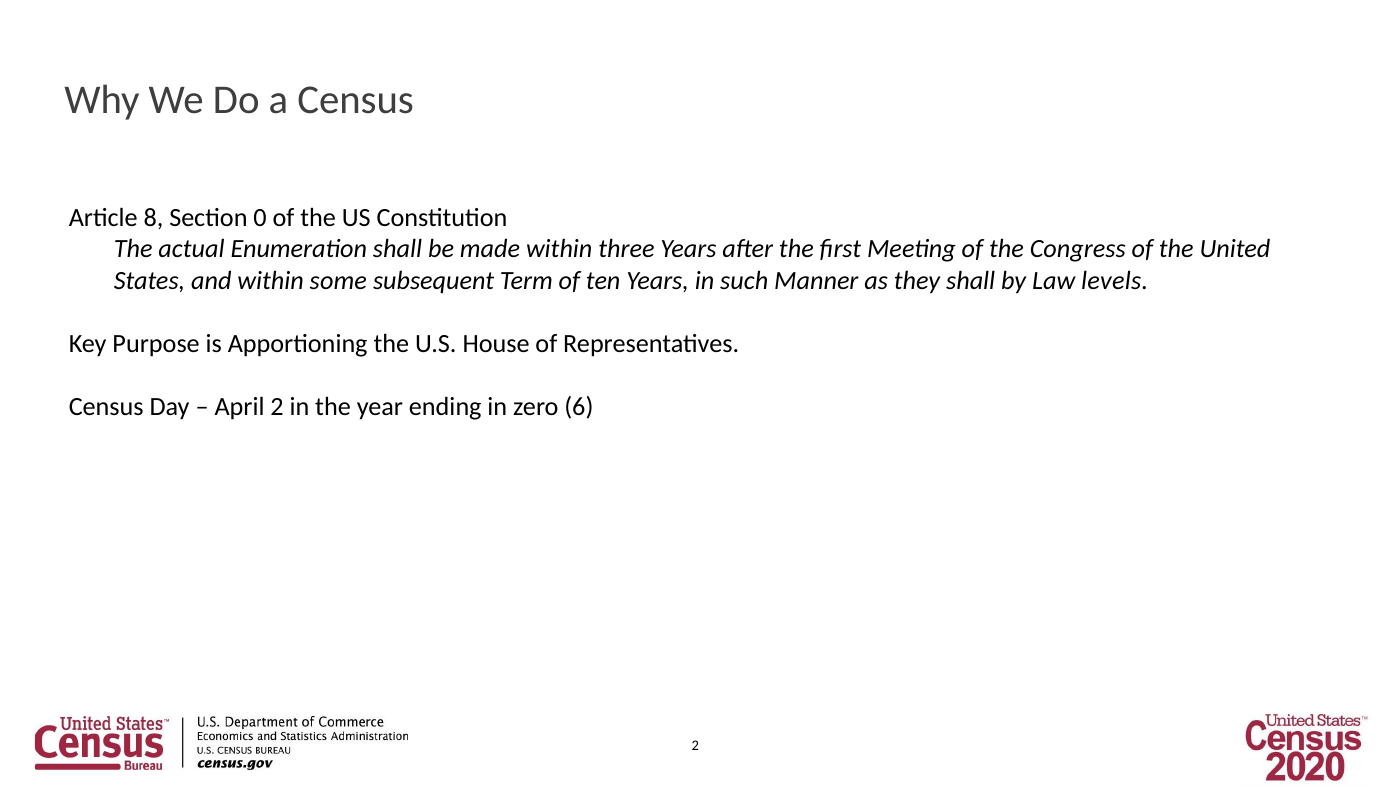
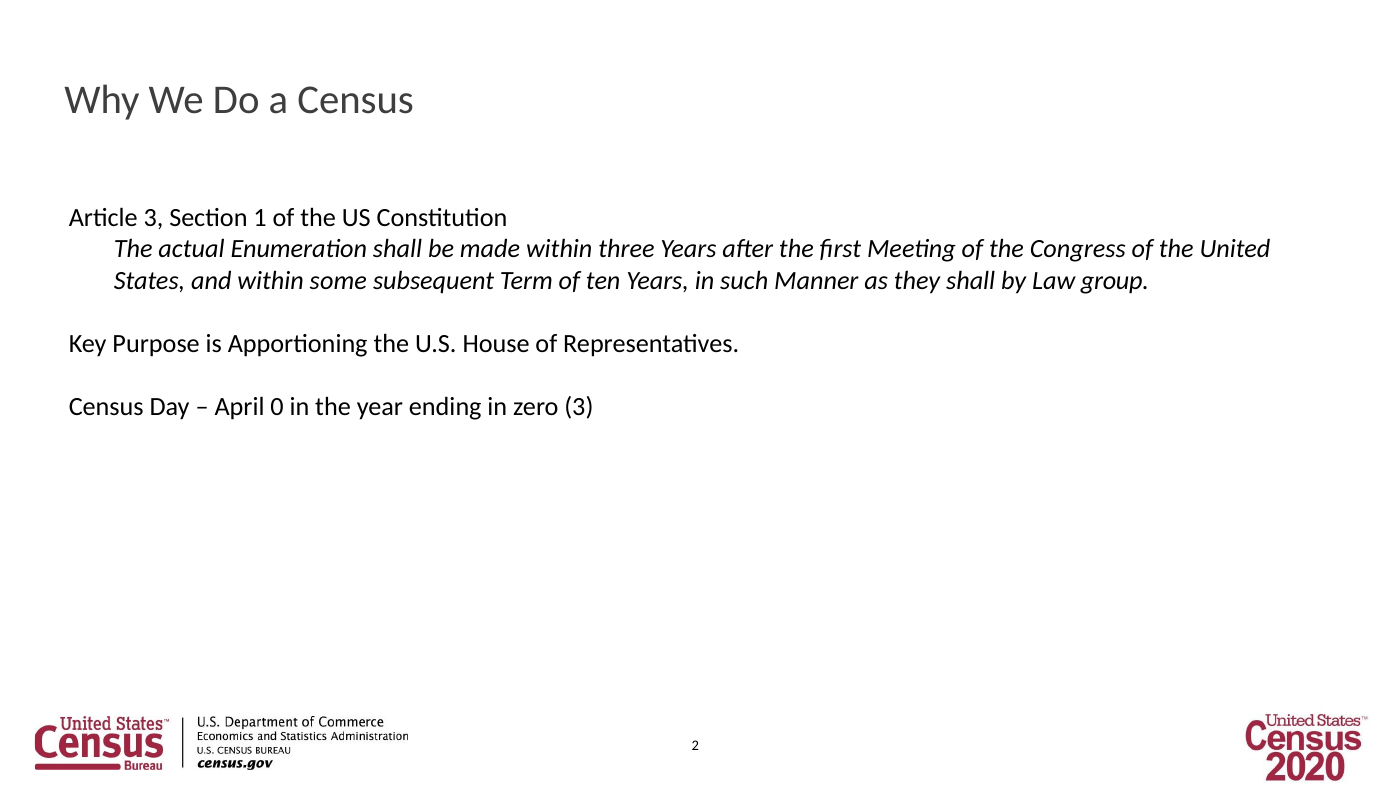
Article 8: 8 -> 3
0: 0 -> 1
levels: levels -> group
April 2: 2 -> 0
zero 6: 6 -> 3
